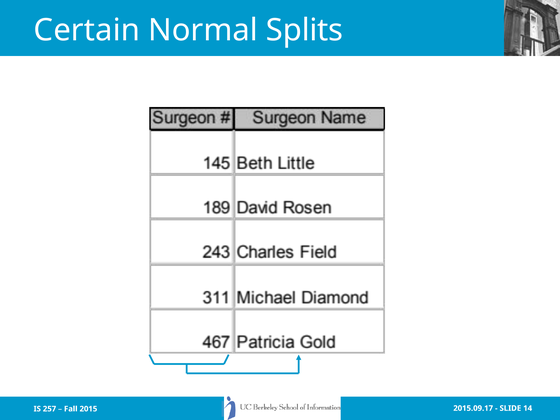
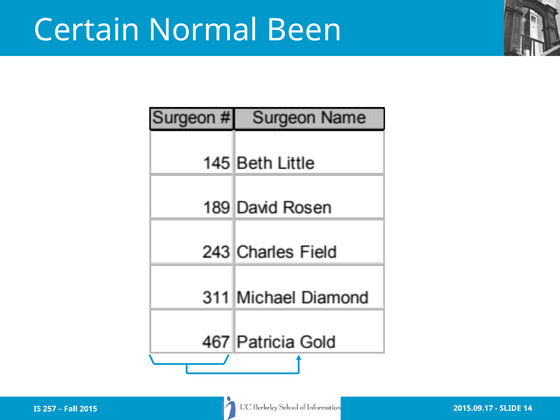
Splits: Splits -> Been
